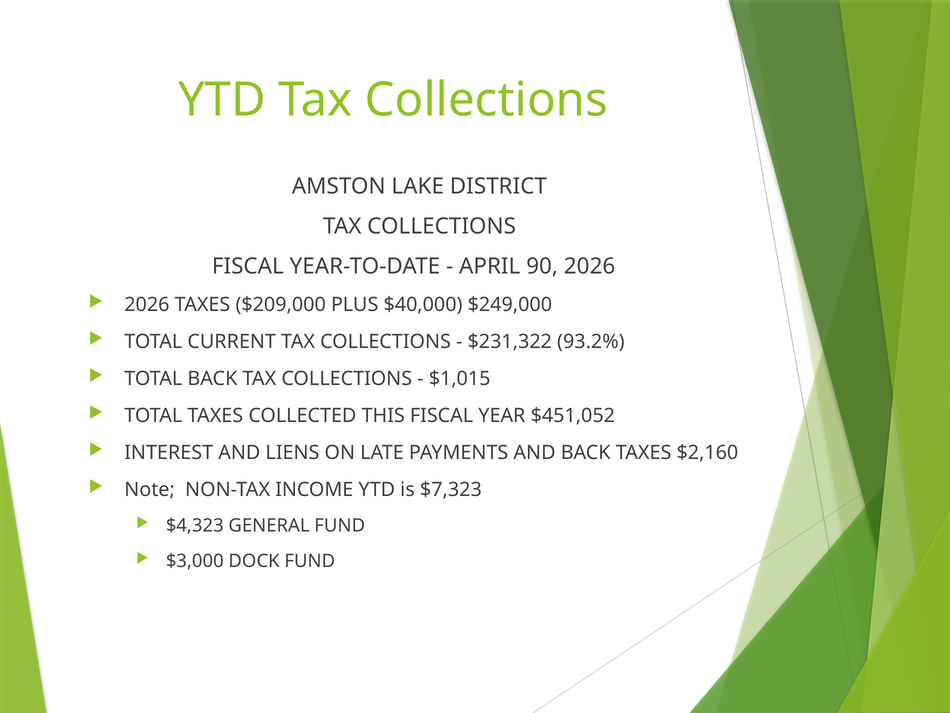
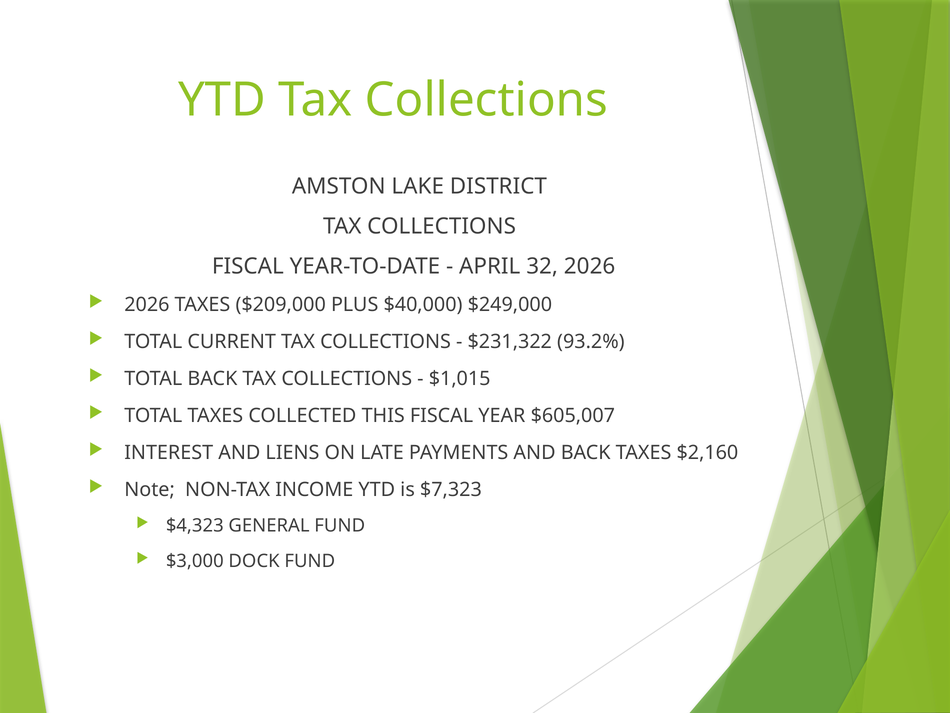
90: 90 -> 32
$451,052: $451,052 -> $605,007
